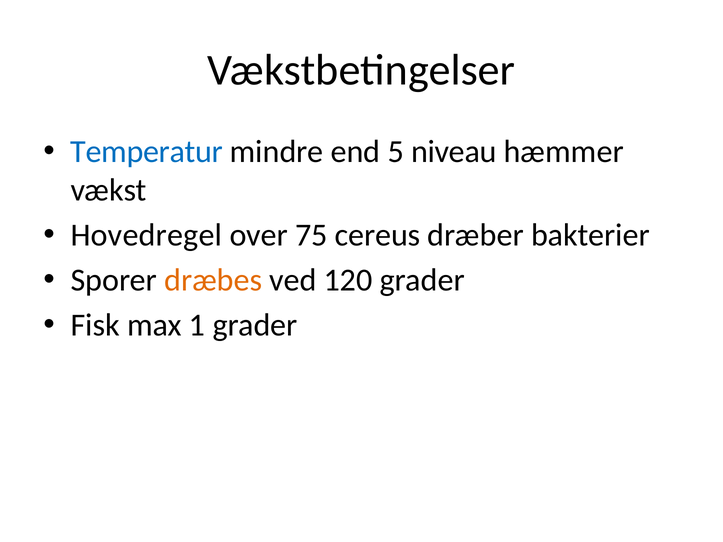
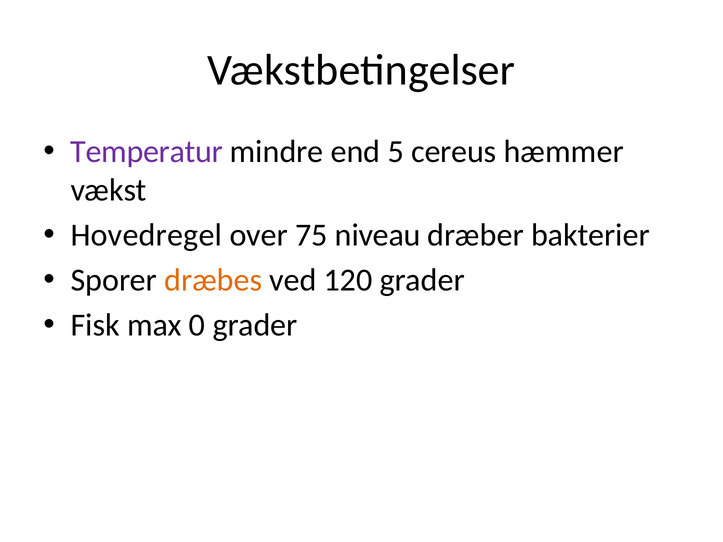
Temperatur colour: blue -> purple
niveau: niveau -> cereus
cereus: cereus -> niveau
1: 1 -> 0
